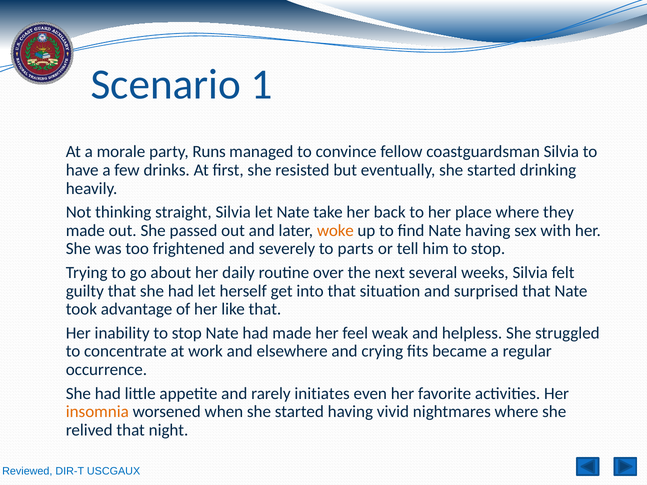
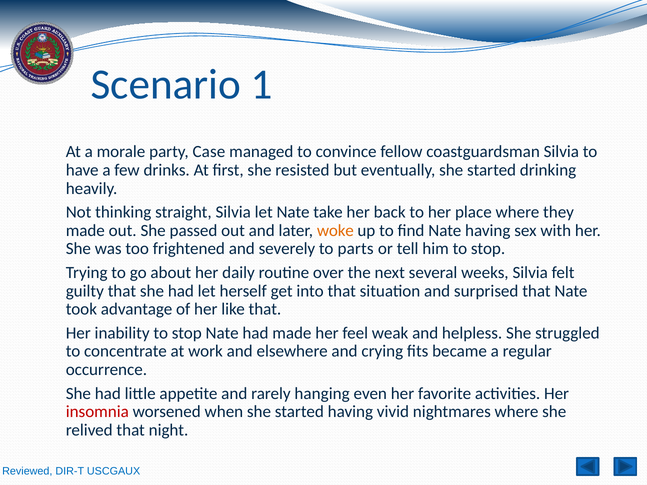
Runs: Runs -> Case
initiates: initiates -> hanging
insomnia colour: orange -> red
